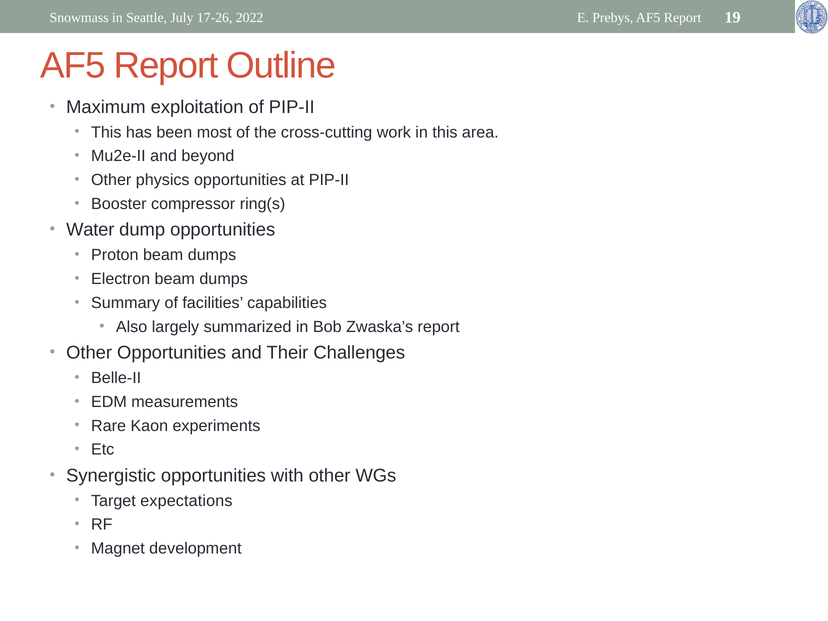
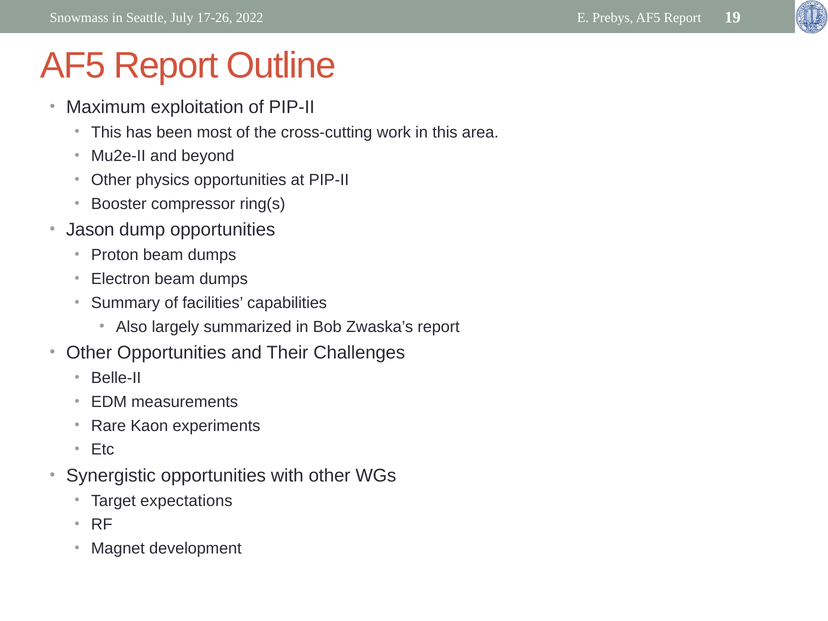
Water: Water -> Jason
